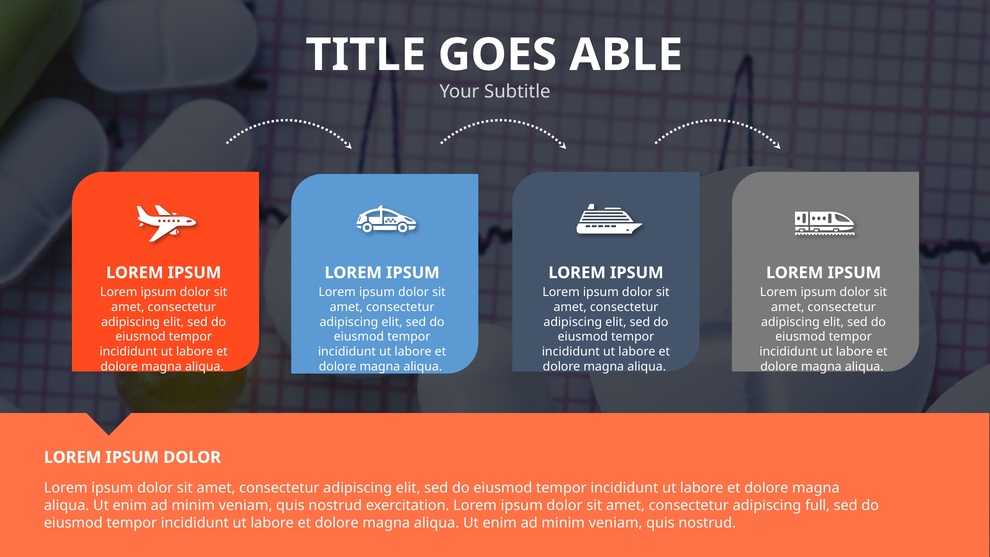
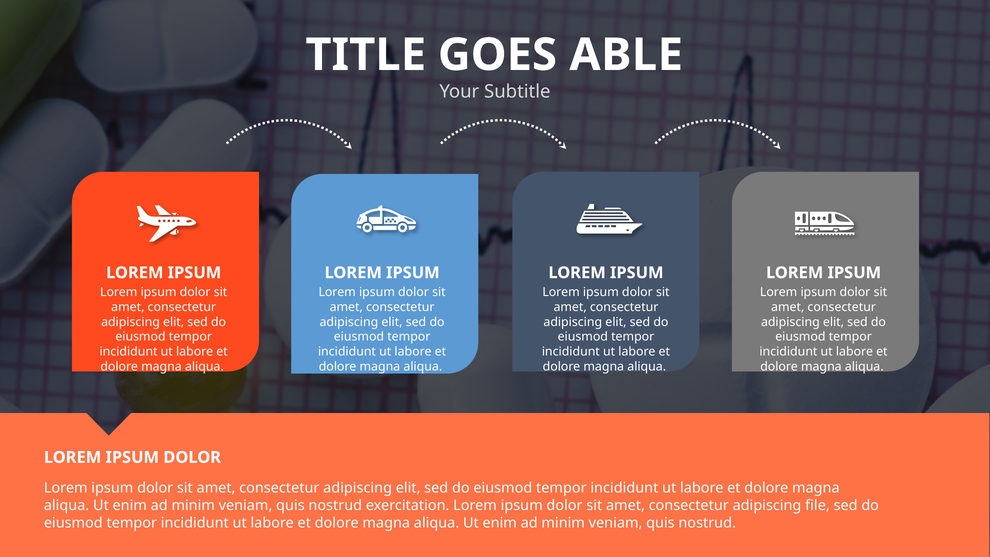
full: full -> file
